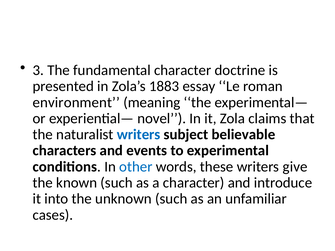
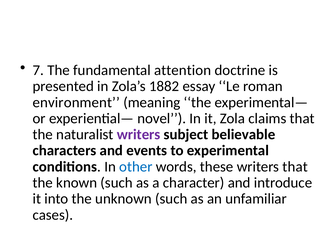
3: 3 -> 7
fundamental character: character -> attention
1883: 1883 -> 1882
writers at (139, 135) colour: blue -> purple
writers give: give -> that
